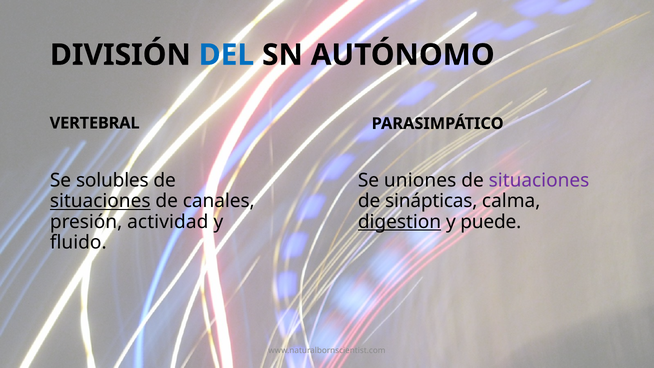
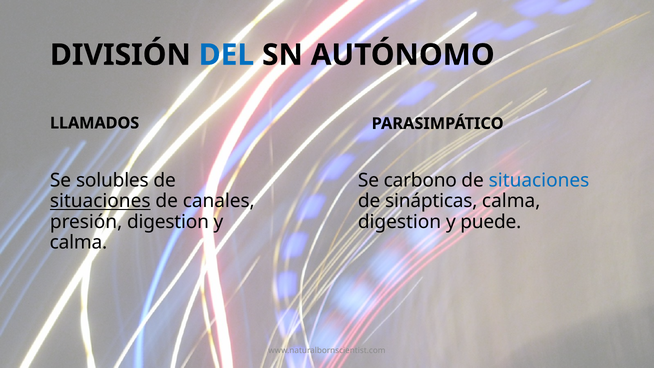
VERTEBRAL: VERTEBRAL -> LLAMADOS
uniones: uniones -> carbono
situaciones at (539, 181) colour: purple -> blue
presión actividad: actividad -> digestion
digestion at (400, 222) underline: present -> none
fluido at (78, 242): fluido -> calma
